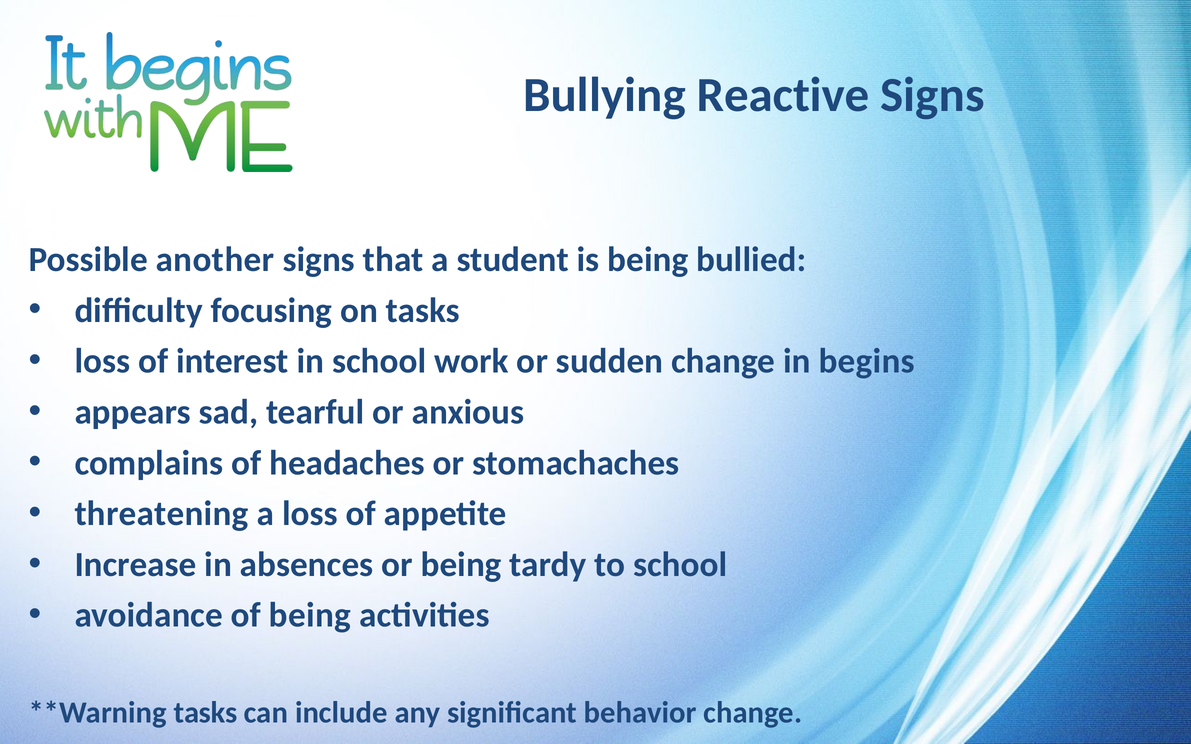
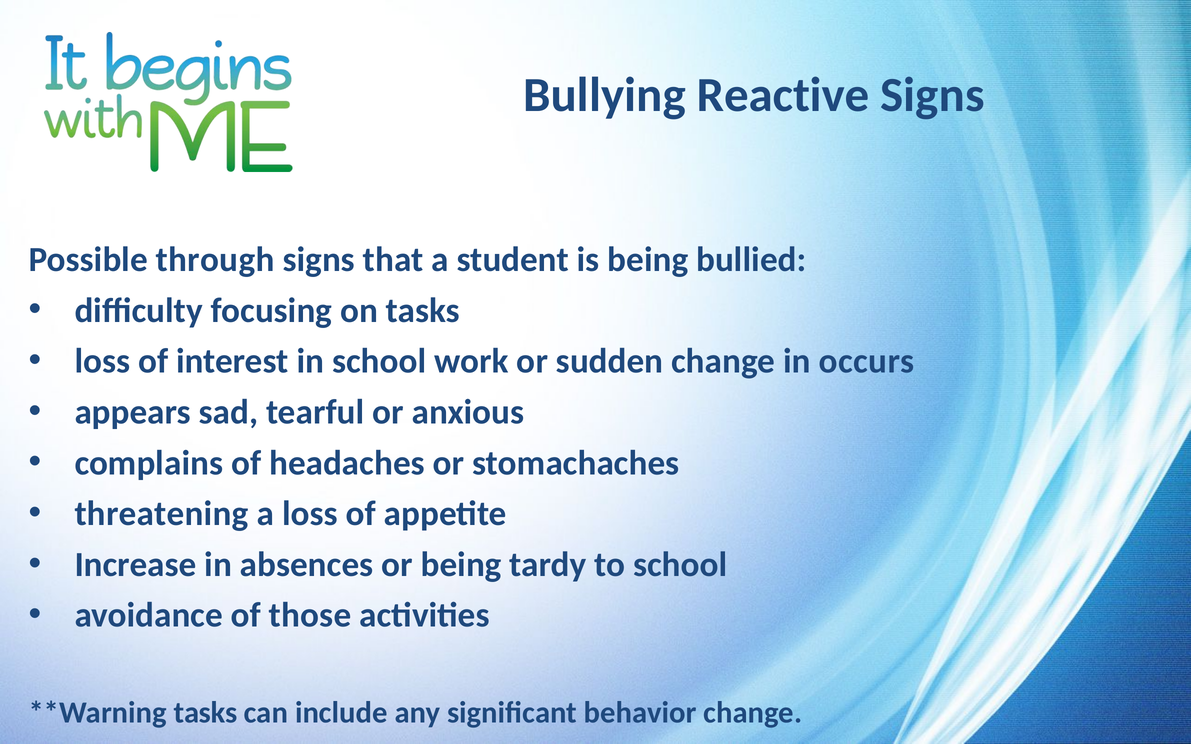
another: another -> through
begins: begins -> occurs
of being: being -> those
